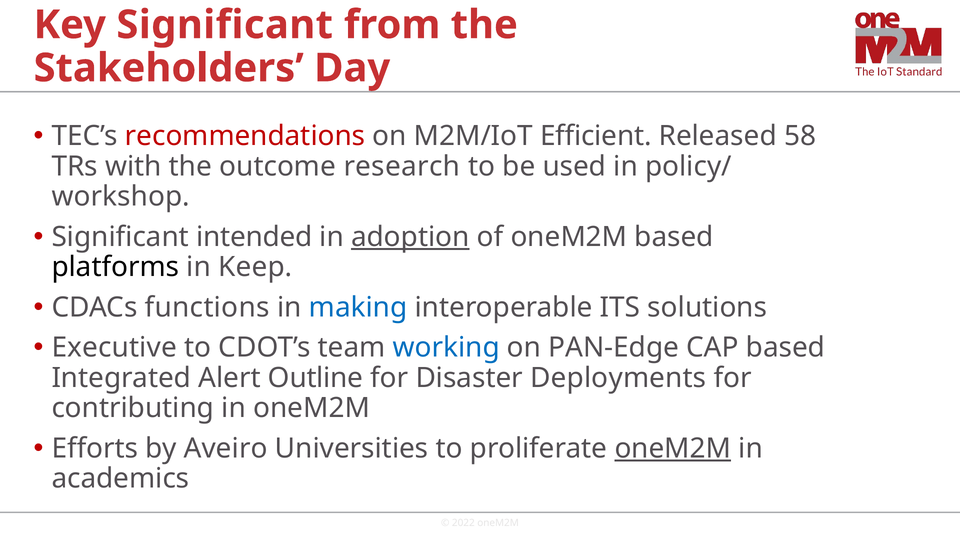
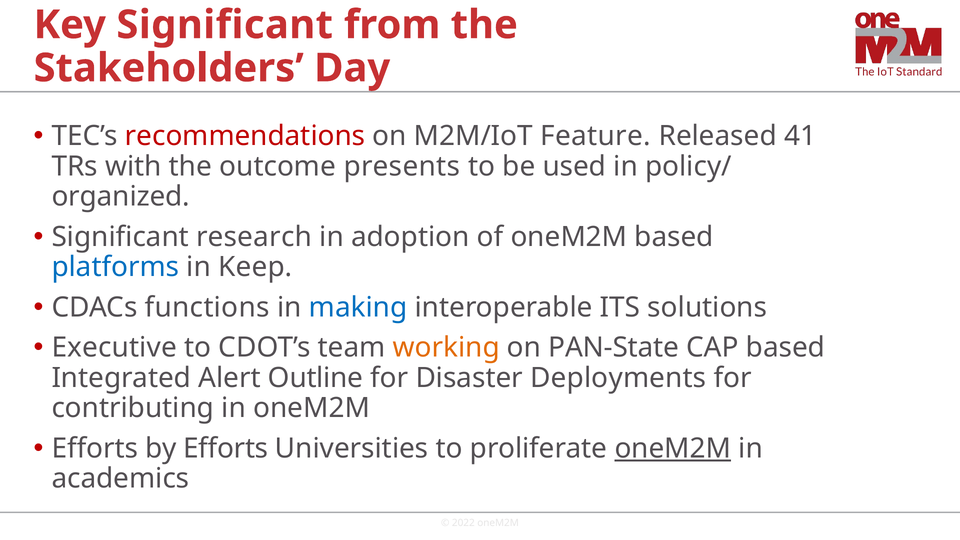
Efficient: Efficient -> Feature
58: 58 -> 41
research: research -> presents
workshop: workshop -> organized
intended: intended -> research
adoption underline: present -> none
platforms colour: black -> blue
working colour: blue -> orange
PAN-Edge: PAN-Edge -> PAN-State
by Aveiro: Aveiro -> Efforts
